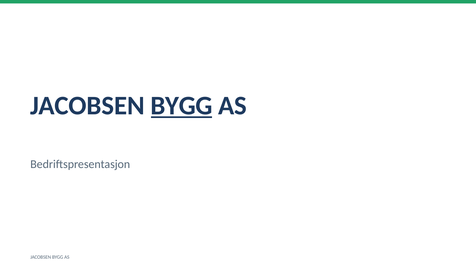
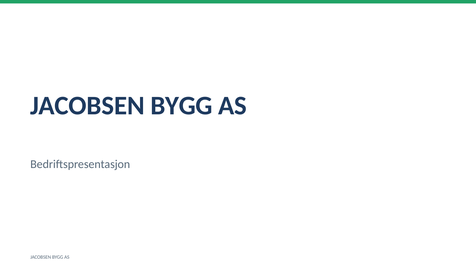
BYGG at (182, 106) underline: present -> none
